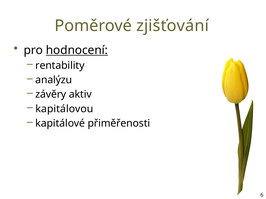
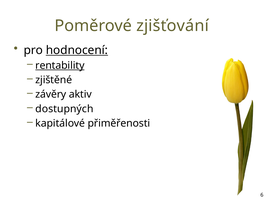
rentability underline: none -> present
analýzu: analýzu -> zjištěné
kapitálovou: kapitálovou -> dostupných
